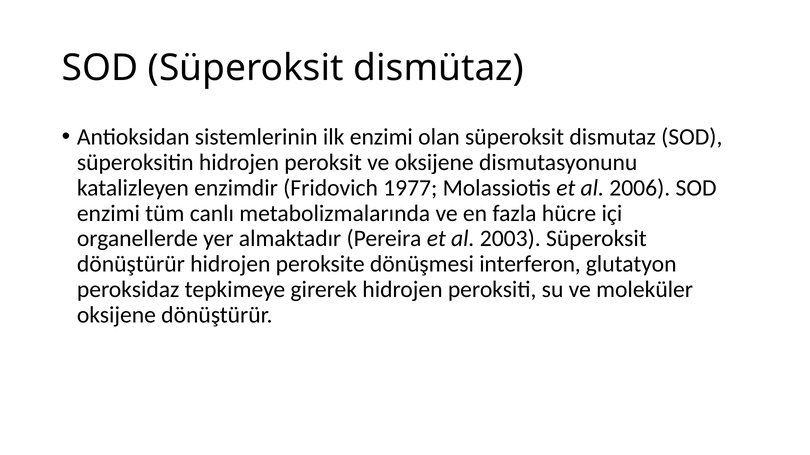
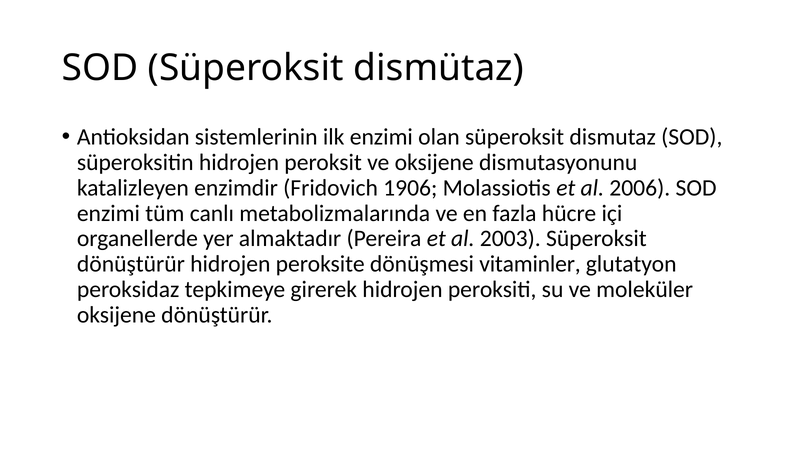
1977: 1977 -> 1906
interferon: interferon -> vitaminler
